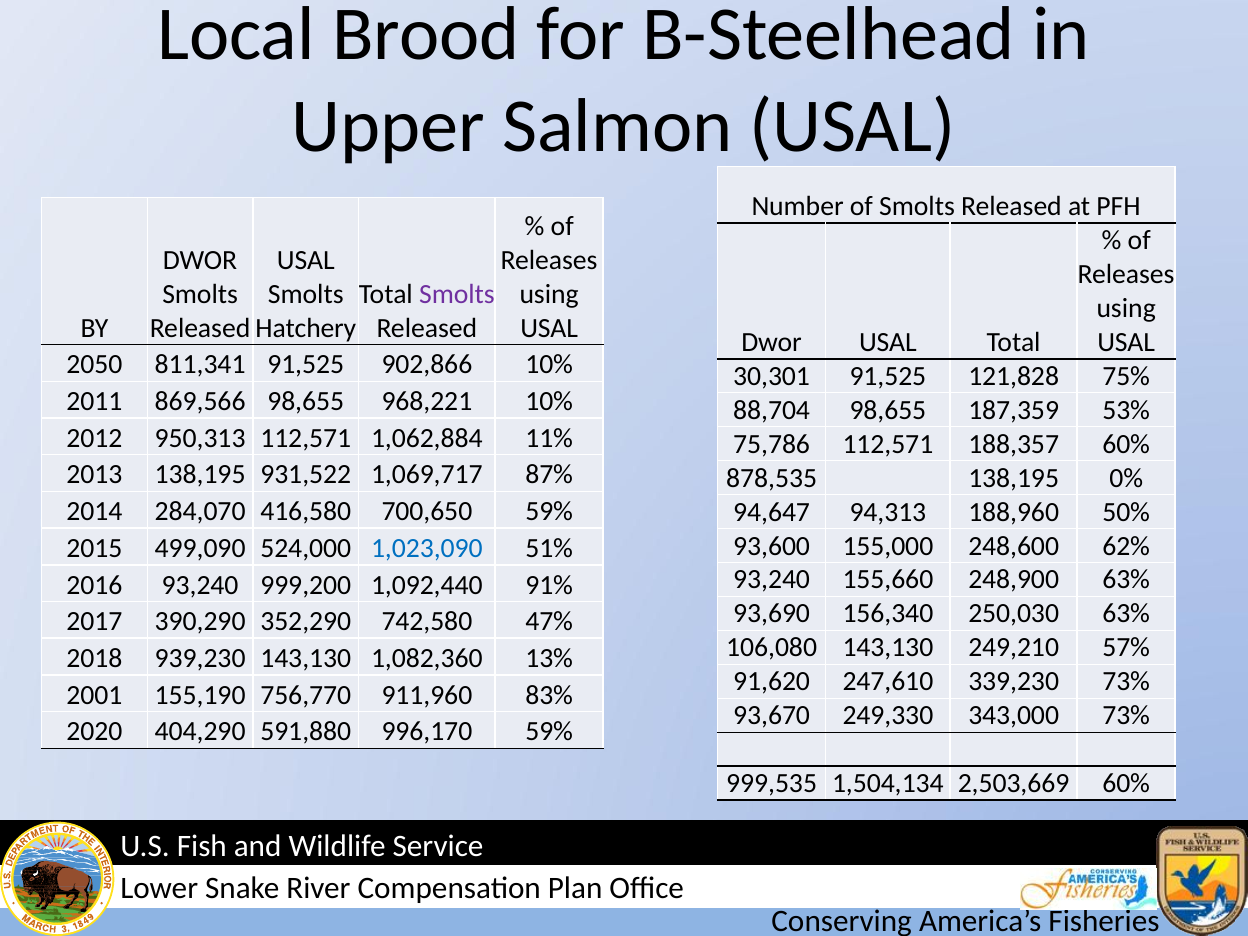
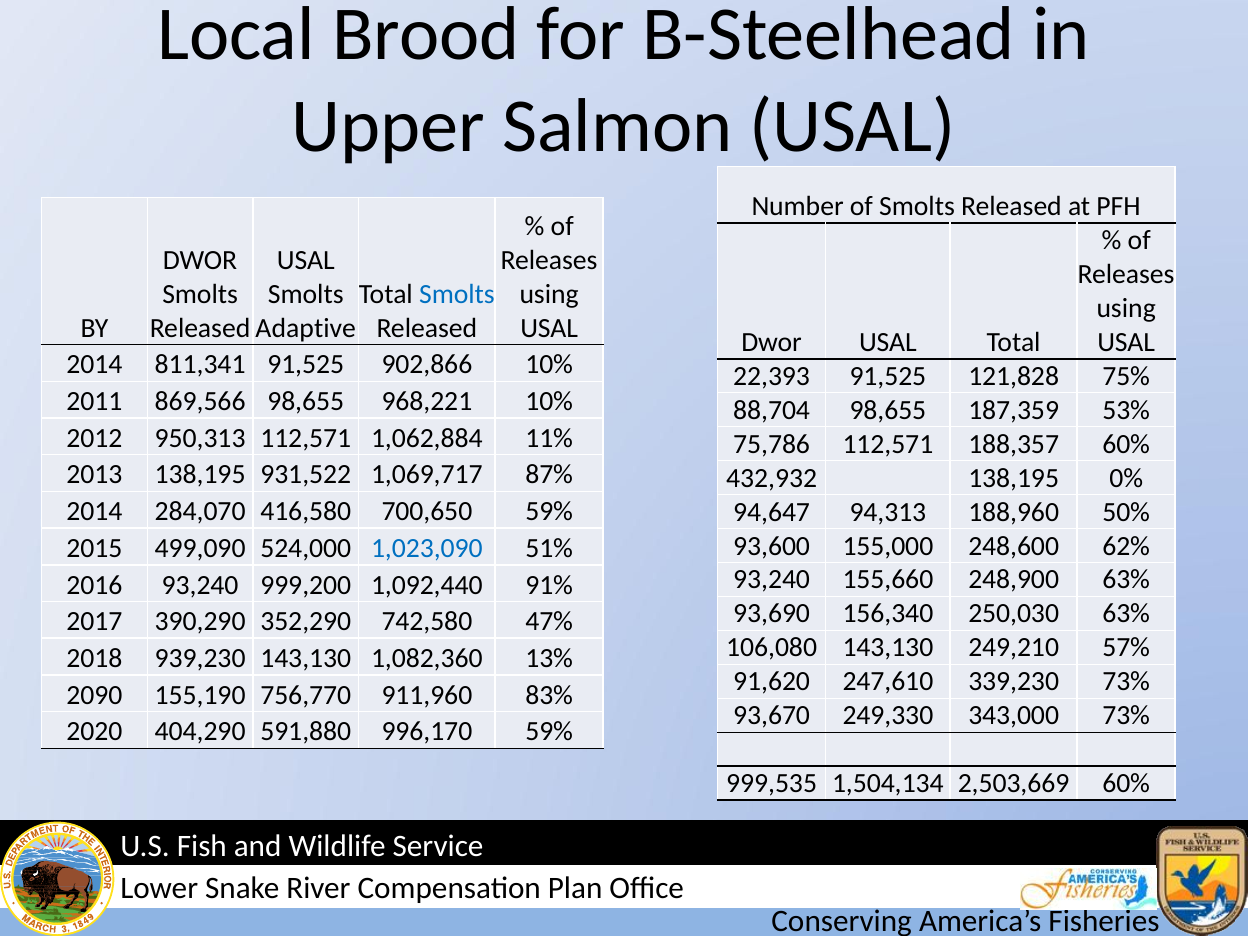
Smolts at (457, 294) colour: purple -> blue
Hatchery: Hatchery -> Adaptive
2050 at (94, 365): 2050 -> 2014
30,301: 30,301 -> 22,393
878,535: 878,535 -> 432,932
2001: 2001 -> 2090
